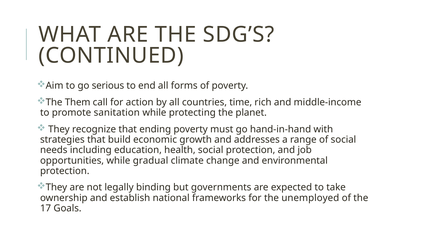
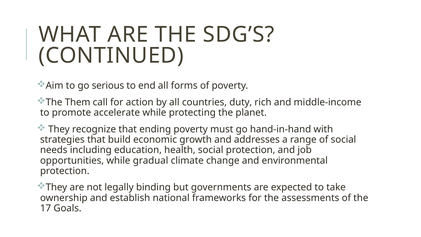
time: time -> duty
sanitation: sanitation -> accelerate
unemployed: unemployed -> assessments
